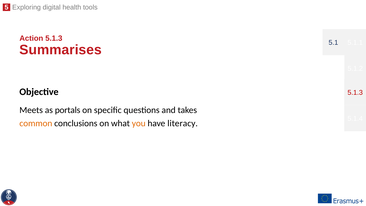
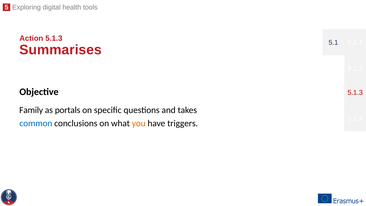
Meets: Meets -> Family
common colour: orange -> blue
literacy: literacy -> triggers
